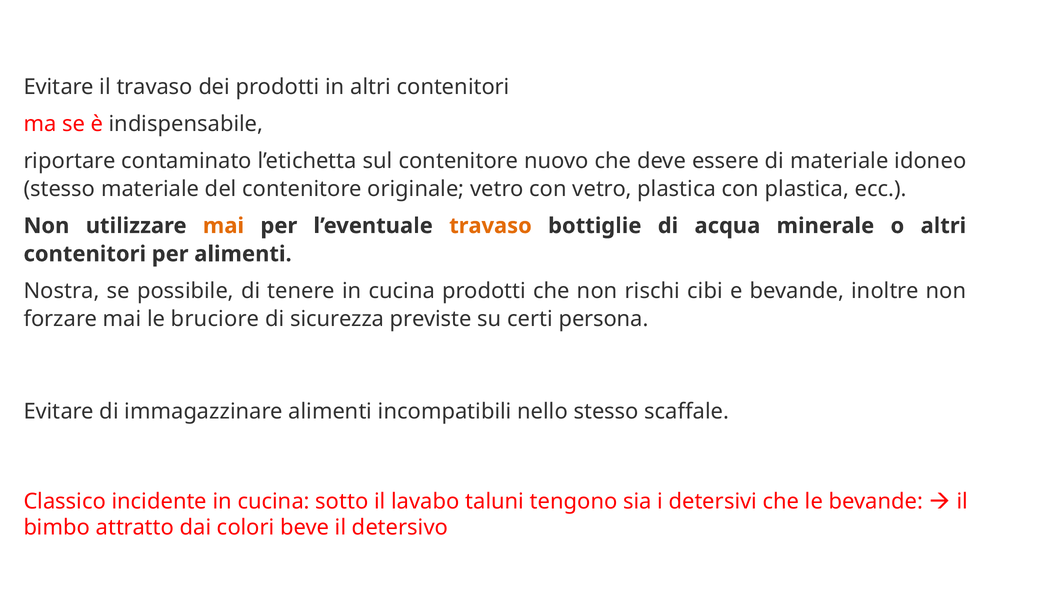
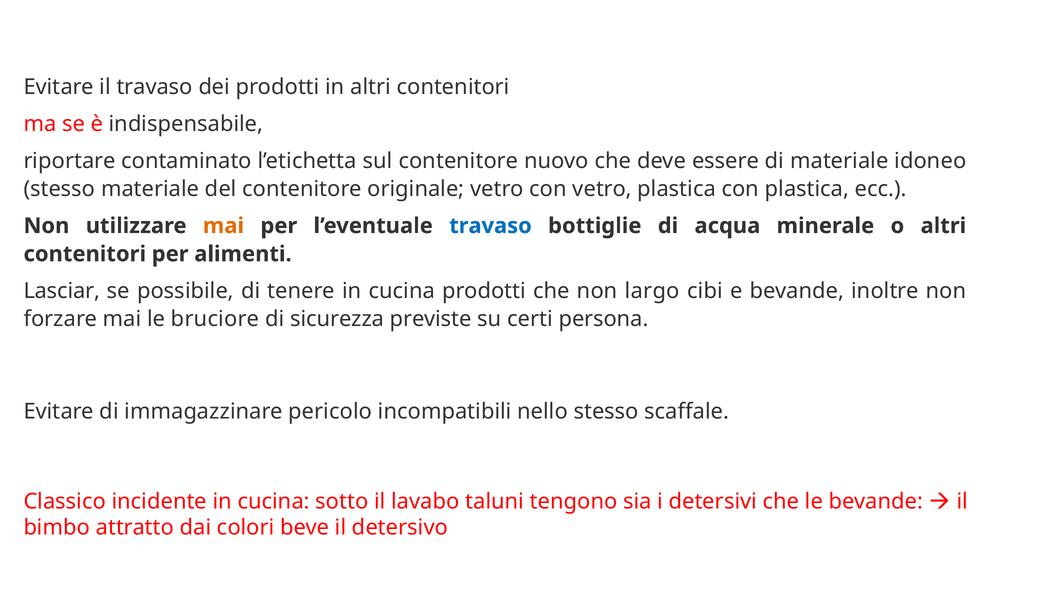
travaso at (491, 226) colour: orange -> blue
Nostra: Nostra -> Lasciar
rischi: rischi -> largo
immagazzinare alimenti: alimenti -> pericolo
